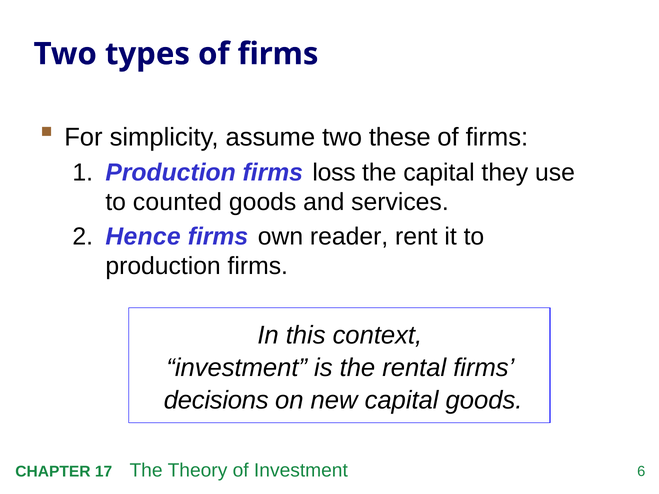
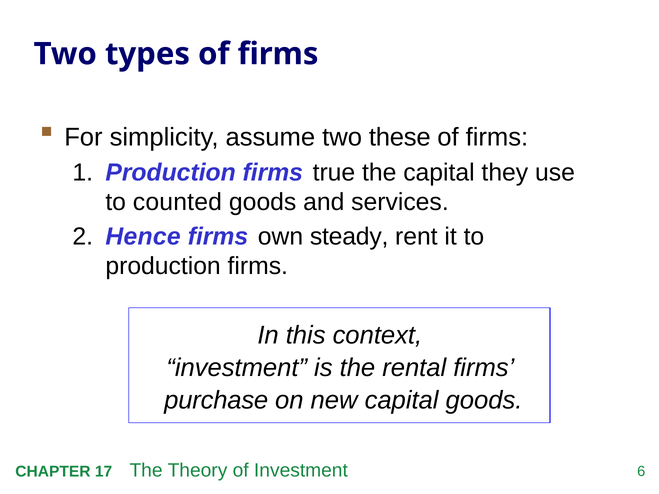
loss: loss -> true
reader: reader -> steady
decisions: decisions -> purchase
